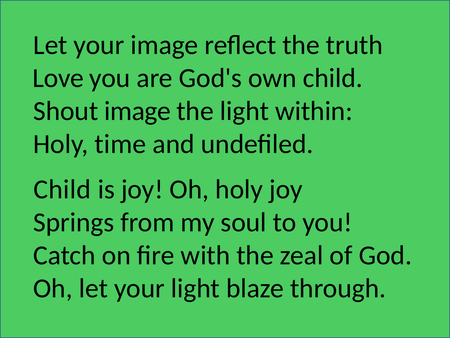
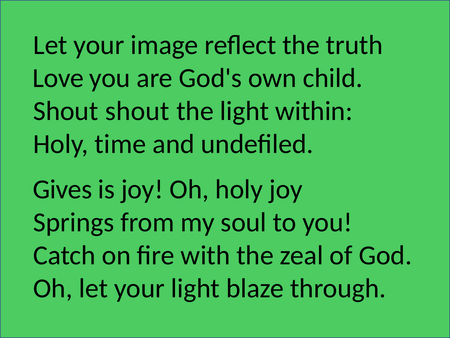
Shout image: image -> shout
Child at (62, 189): Child -> Gives
